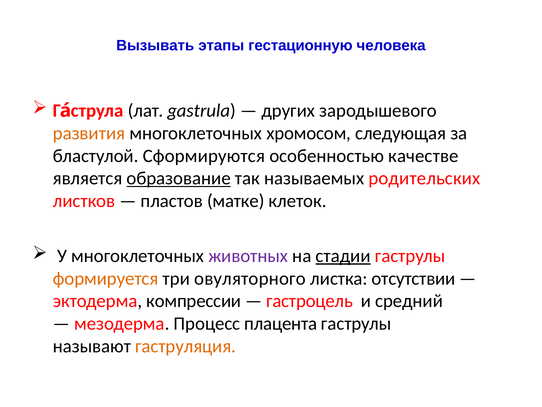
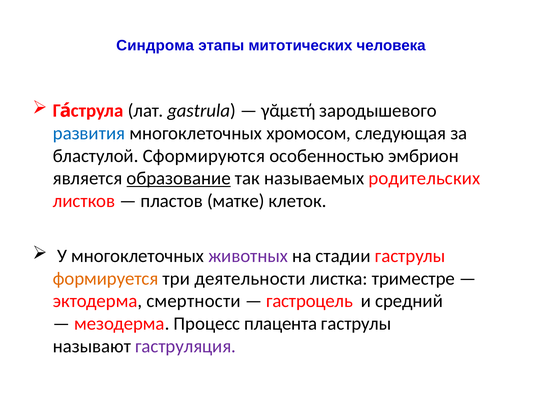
Вызывать: Вызывать -> Синдрома
гестационную: гестационную -> митотических
других: других -> γᾰμετή
развития colour: orange -> blue
качестве: качестве -> эмбрион
стадии underline: present -> none
овуляторного: овуляторного -> деятельности
отсутствии: отсутствии -> триместре
компрессии: компрессии -> смертности
гаструляция colour: orange -> purple
